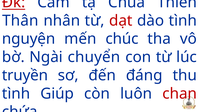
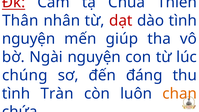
chúc: chúc -> giúp
Ngài chuyển: chuyển -> nguyện
truyền: truyền -> chúng
Giúp: Giúp -> Tràn
chan colour: red -> orange
